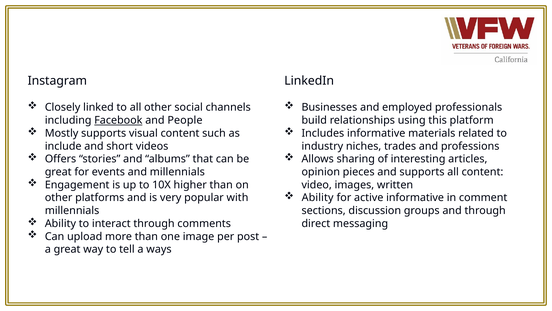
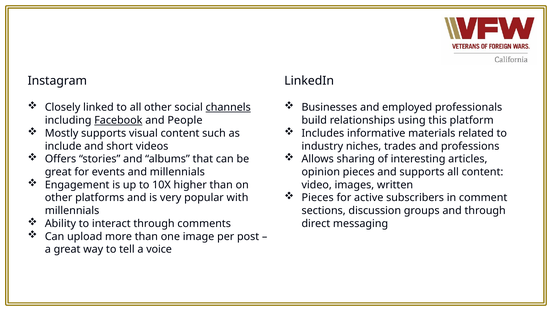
channels underline: none -> present
Ability at (318, 197): Ability -> Pieces
active informative: informative -> subscribers
ways: ways -> voice
